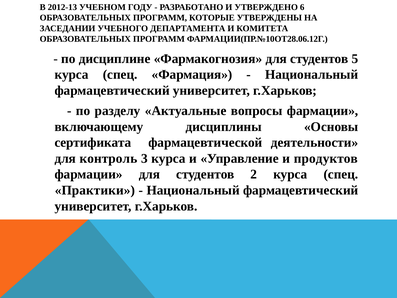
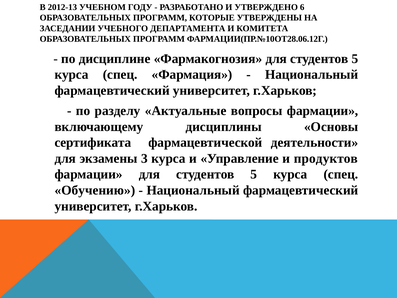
контроль: контроль -> экзамены
фармации для студентов 2: 2 -> 5
Практики: Практики -> Обучению
